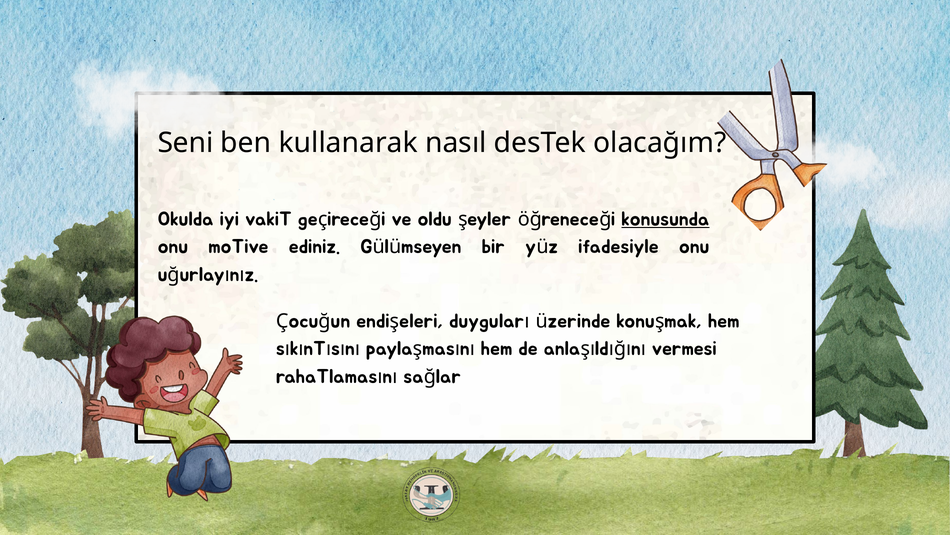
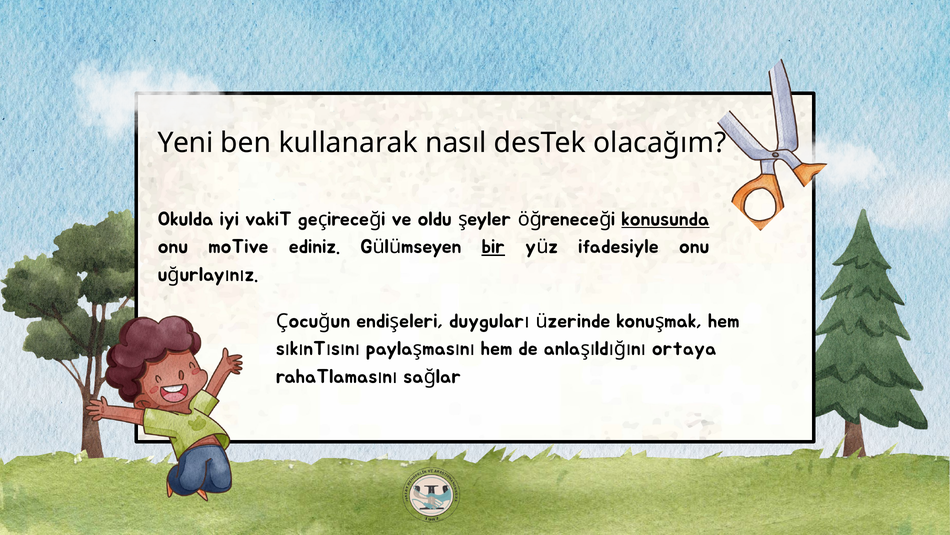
Seni: Seni -> Yeni
bir underline: none -> present
vermesi: vermesi -> ortaya
